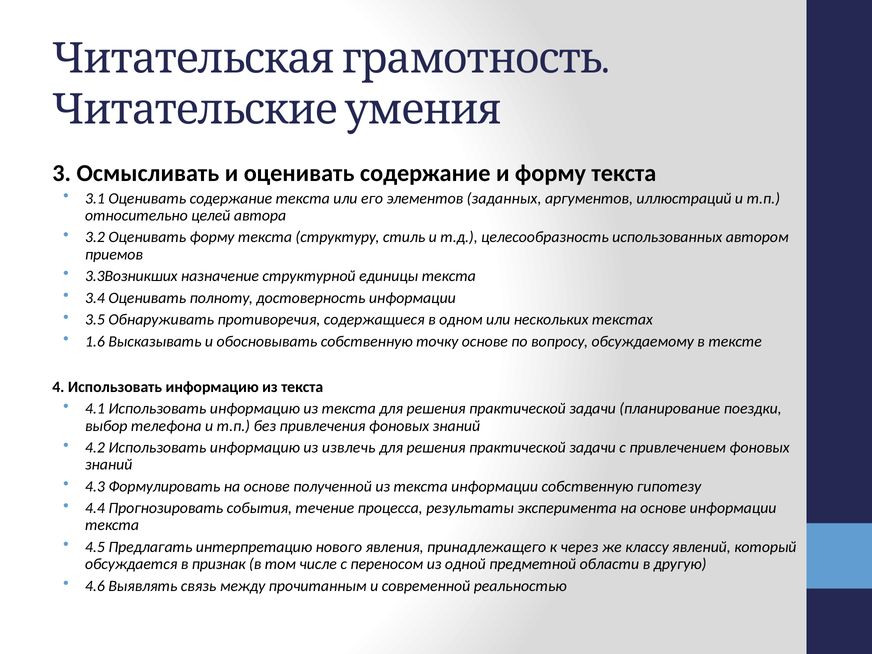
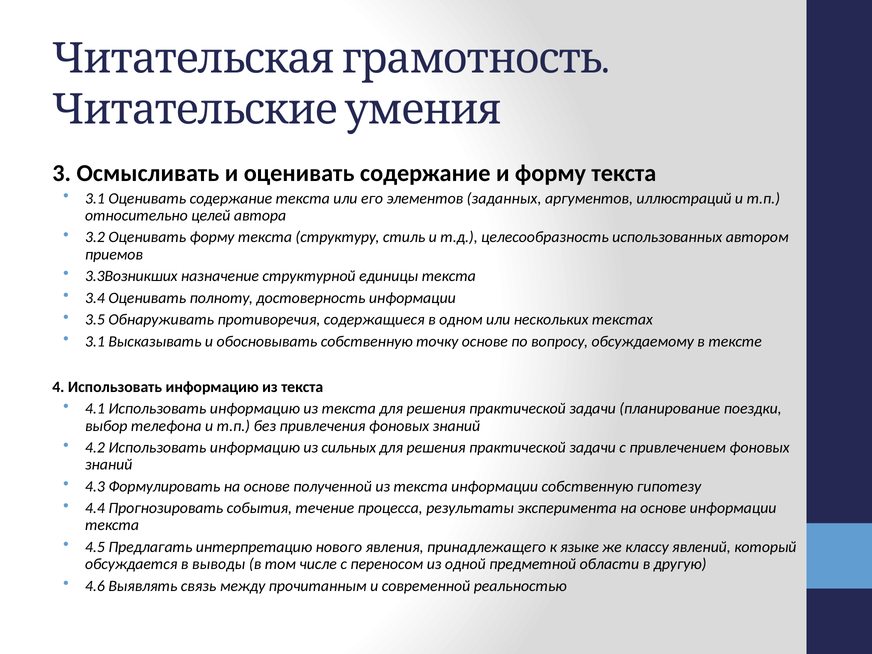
1.6 at (95, 342): 1.6 -> 3.1
извлечь: извлечь -> сильных
через: через -> языке
признак: признак -> выводы
